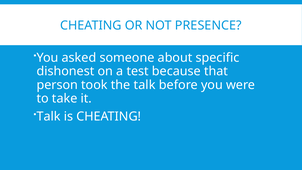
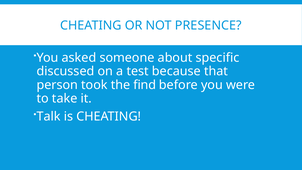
dishonest: dishonest -> discussed
the talk: talk -> find
